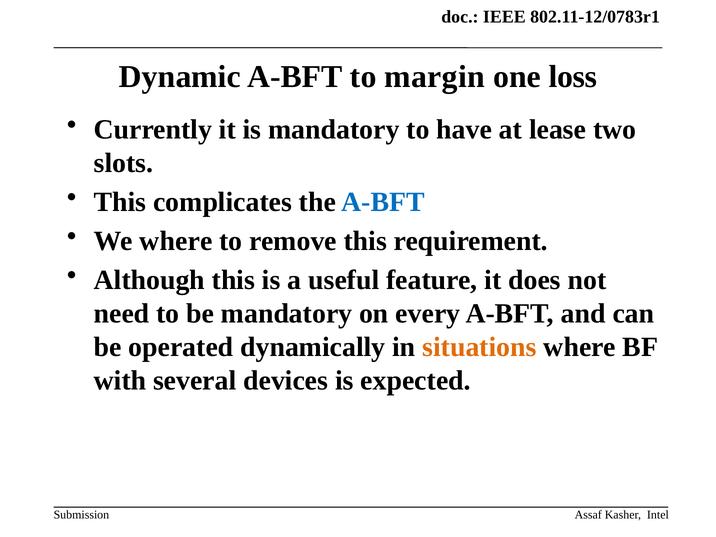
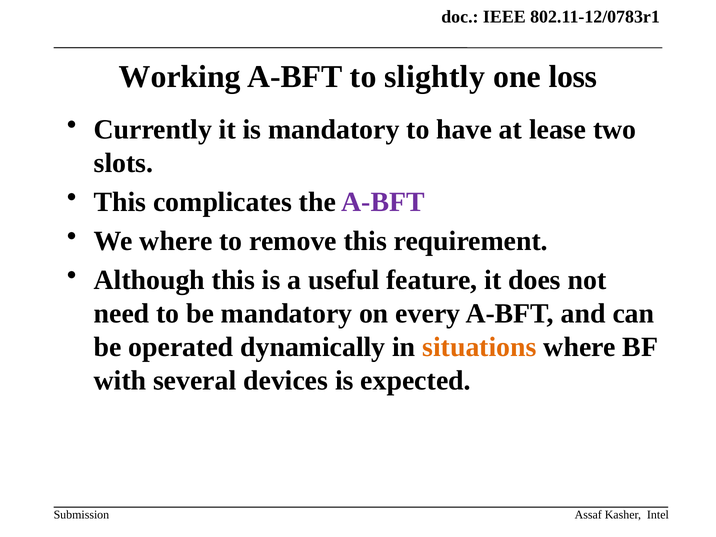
Dynamic: Dynamic -> Working
margin: margin -> slightly
A-BFT at (383, 202) colour: blue -> purple
